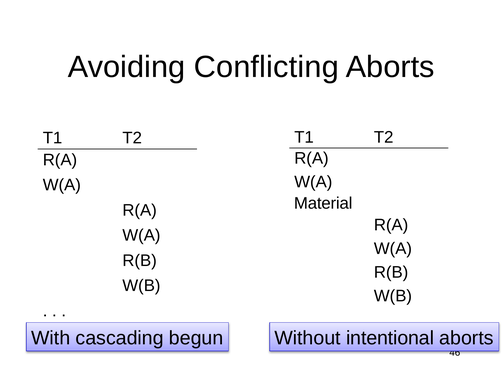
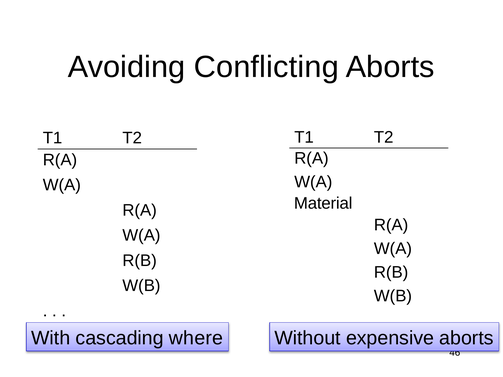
begun: begun -> where
intentional: intentional -> expensive
